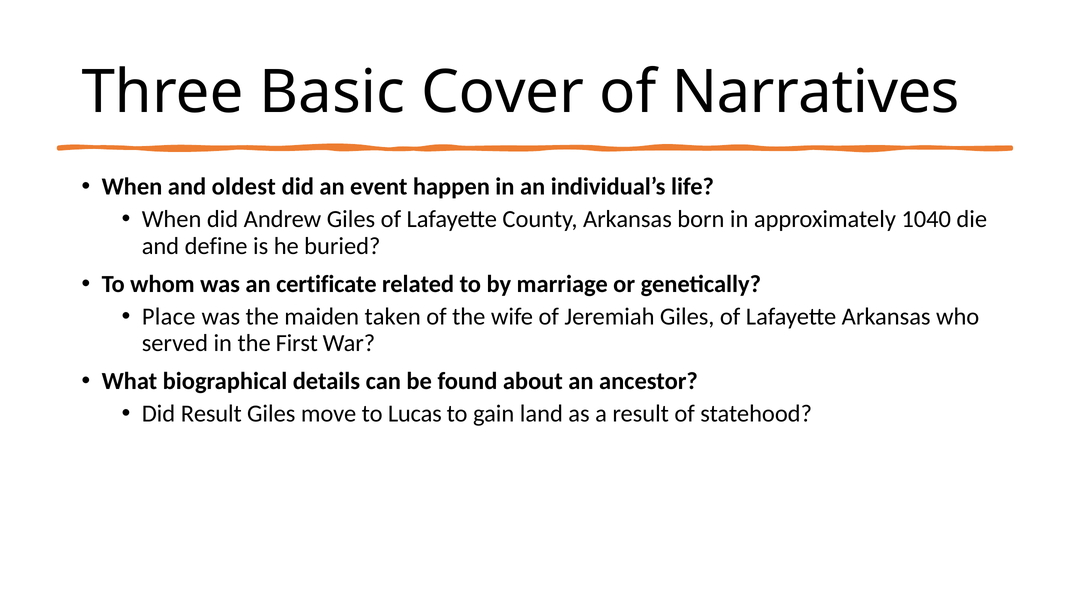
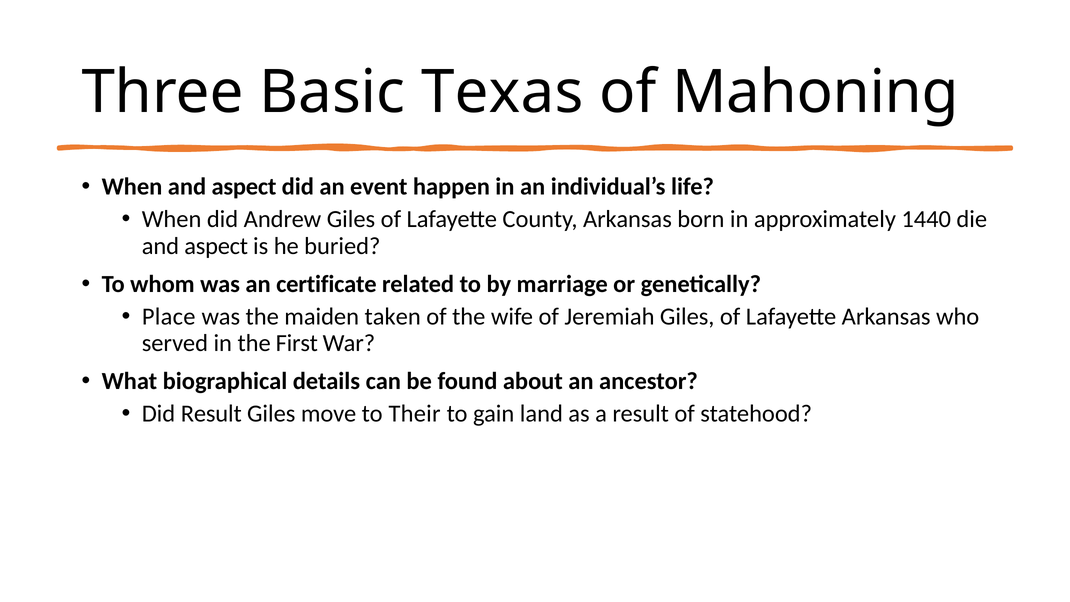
Cover: Cover -> Texas
Narratives: Narratives -> Mahoning
When and oldest: oldest -> aspect
1040: 1040 -> 1440
define at (216, 246): define -> aspect
Lucas: Lucas -> Their
